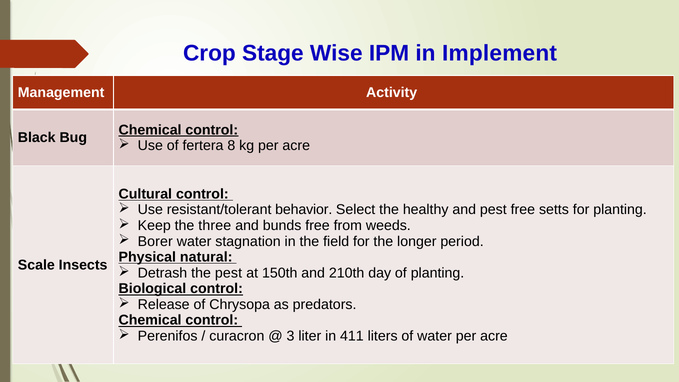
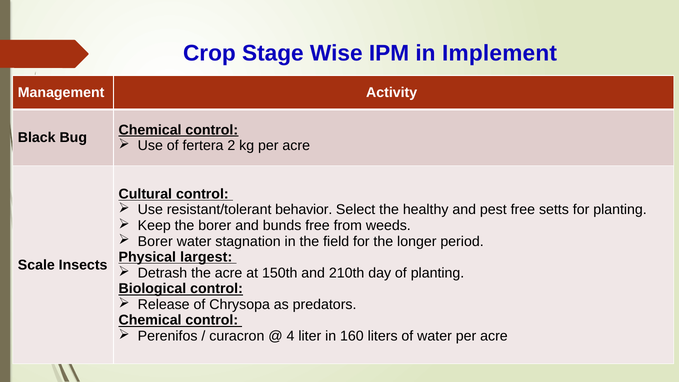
8: 8 -> 2
the three: three -> borer
natural: natural -> largest
the pest: pest -> acre
3: 3 -> 4
411: 411 -> 160
